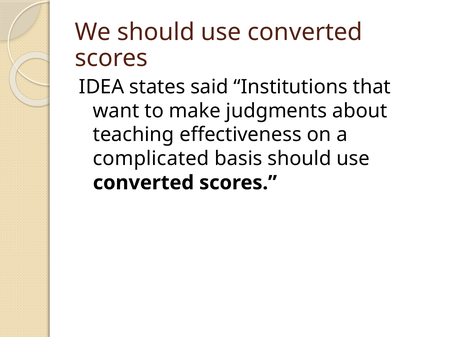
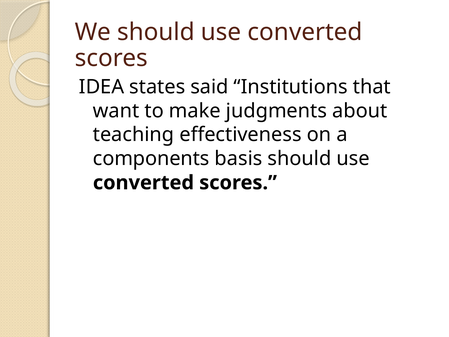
complicated: complicated -> components
